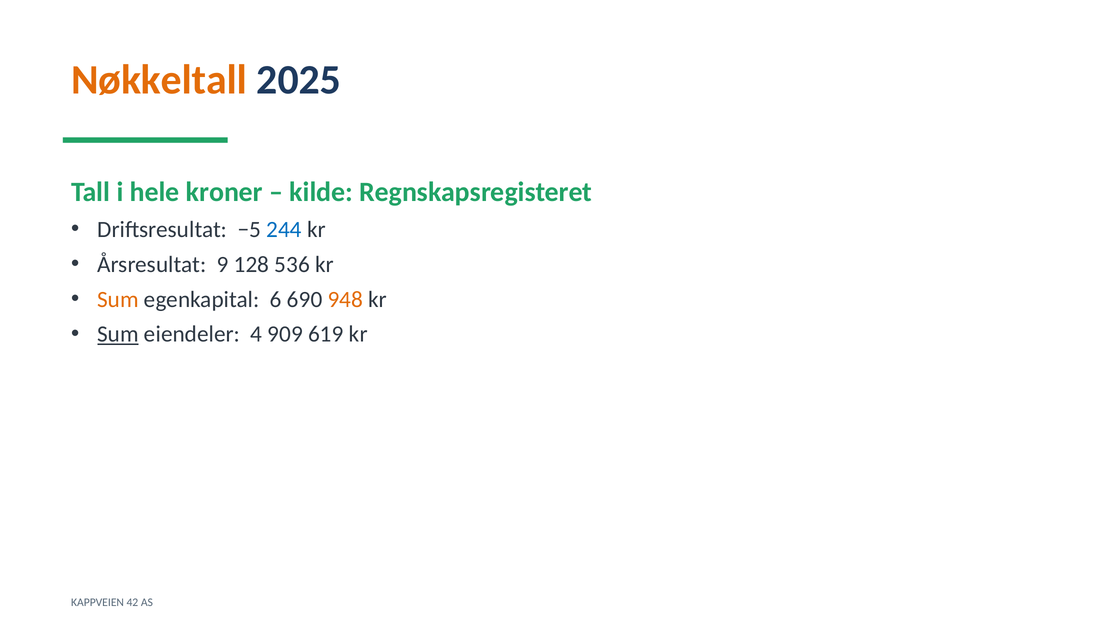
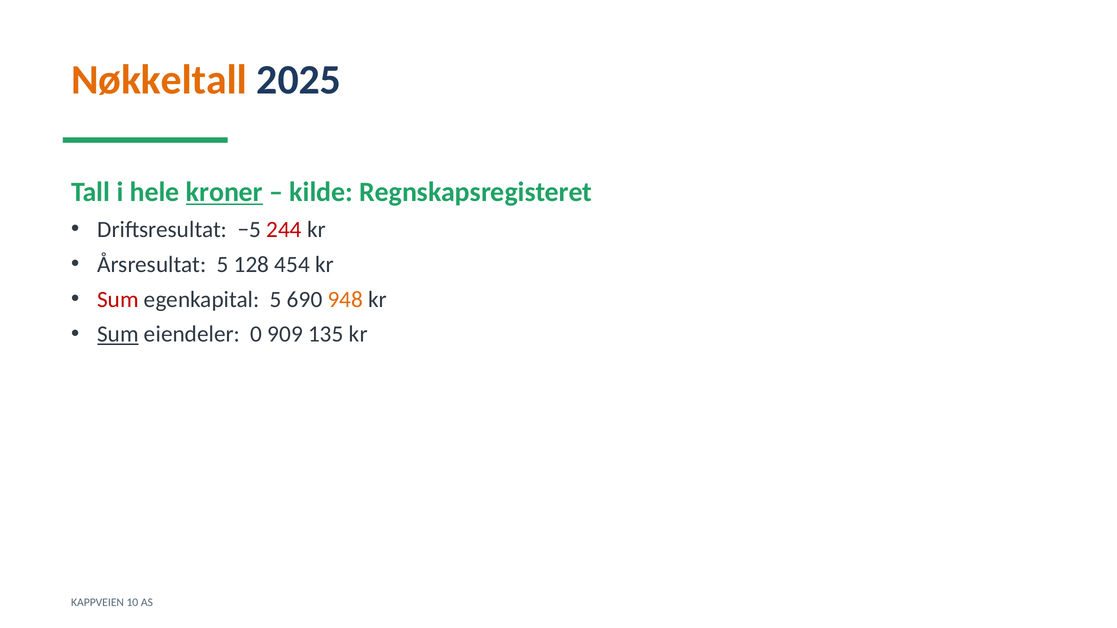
kroner underline: none -> present
244 colour: blue -> red
Årsresultat 9: 9 -> 5
536: 536 -> 454
Sum at (118, 300) colour: orange -> red
egenkapital 6: 6 -> 5
4: 4 -> 0
619: 619 -> 135
42: 42 -> 10
